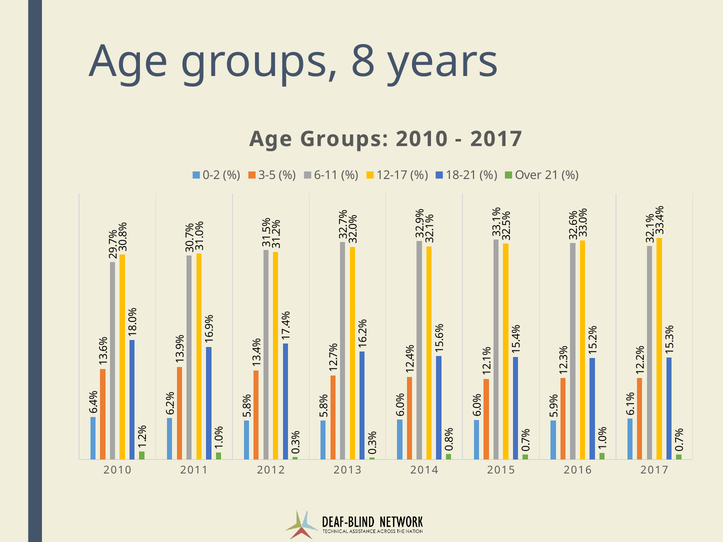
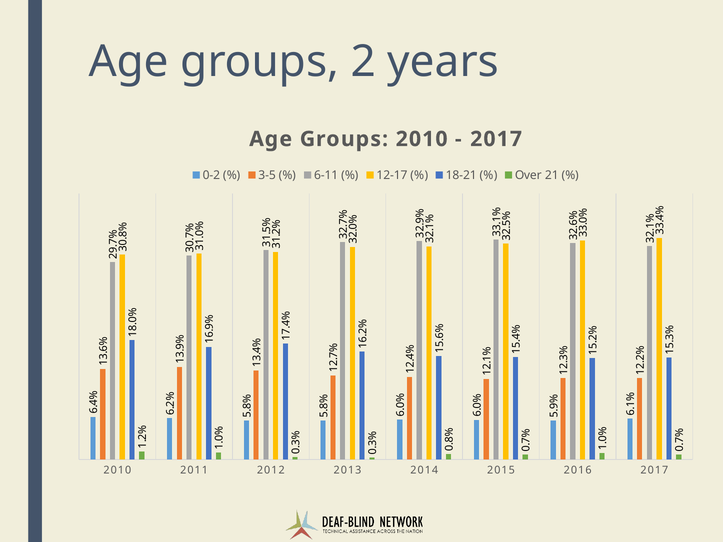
groups 8: 8 -> 2
